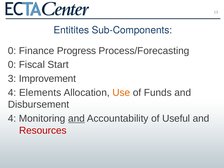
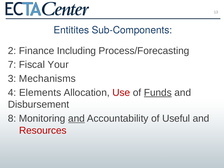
0 at (12, 51): 0 -> 2
Progress: Progress -> Including
0 at (12, 65): 0 -> 7
Start: Start -> Your
Improvement: Improvement -> Mechanisms
Use colour: orange -> red
Funds underline: none -> present
4 at (12, 118): 4 -> 8
